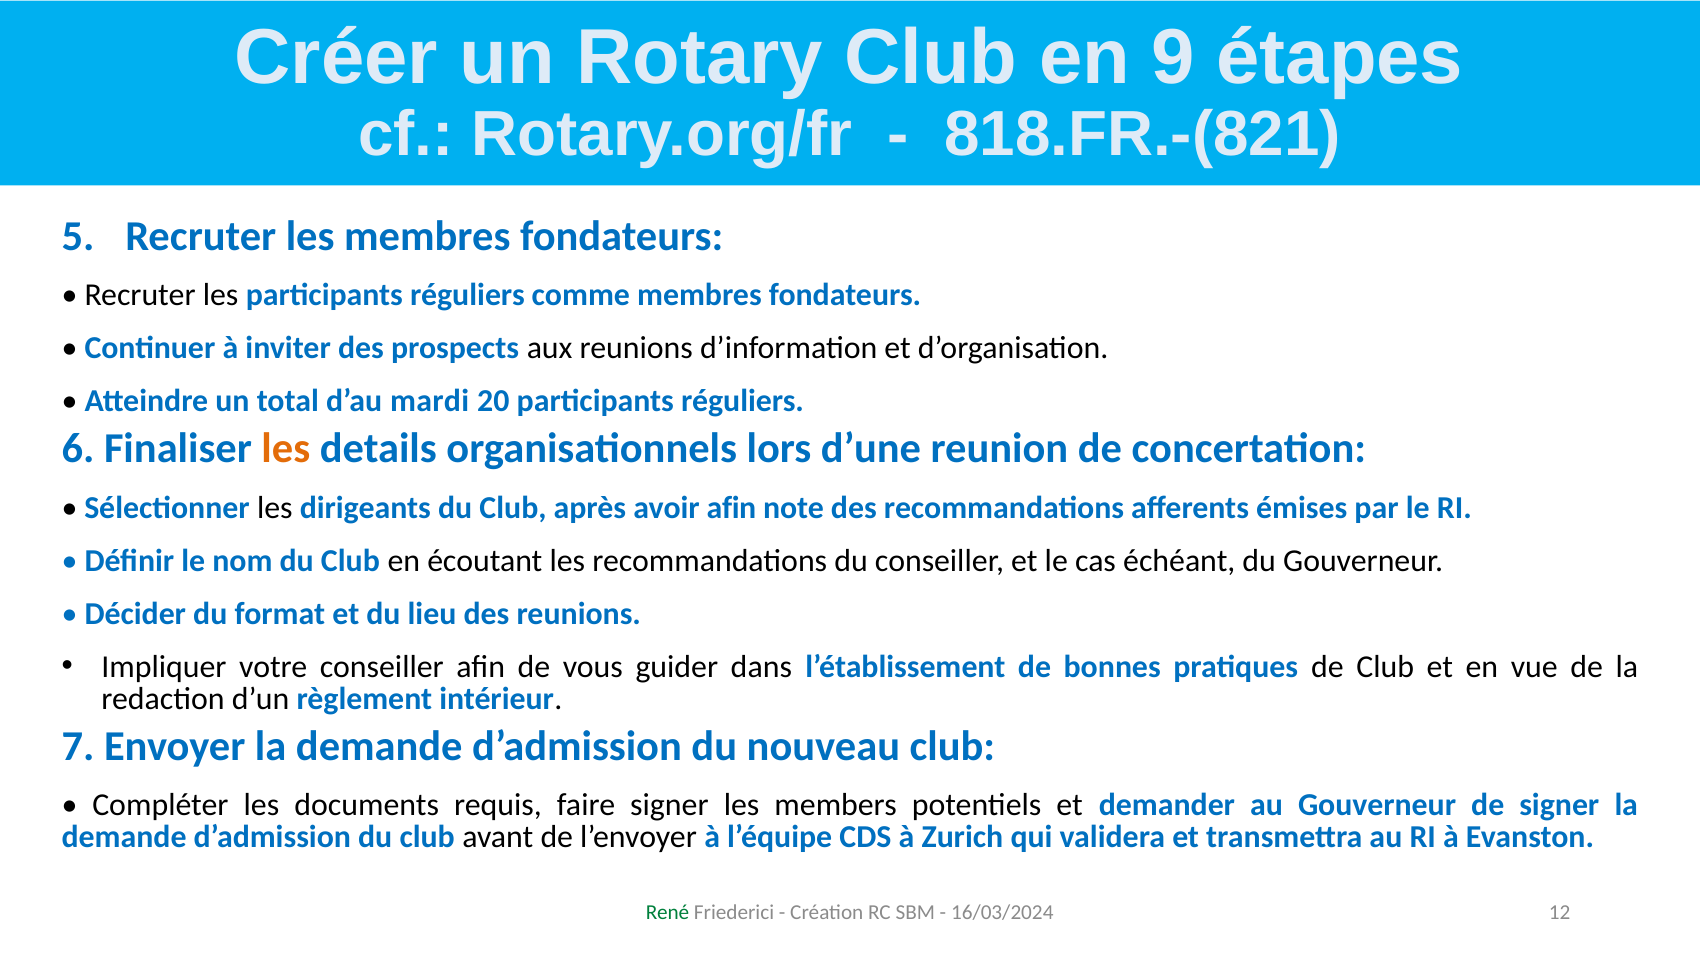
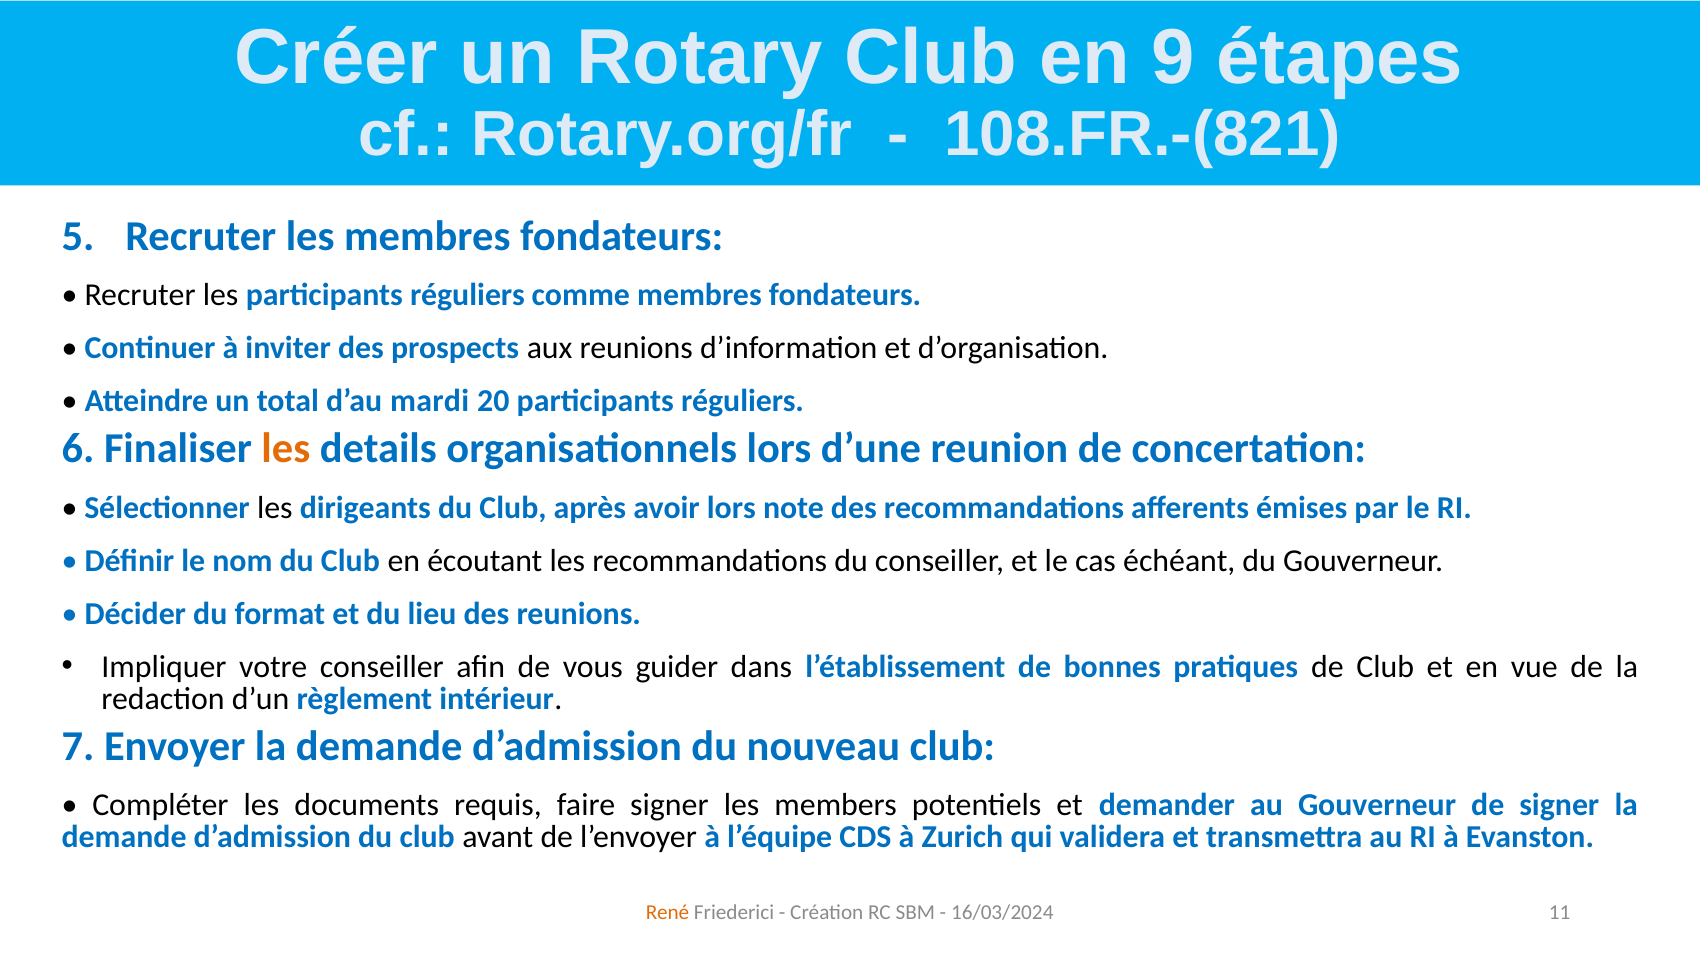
818.FR.-(821: 818.FR.-(821 -> 108.FR.-(821
avoir afin: afin -> lors
René colour: green -> orange
12: 12 -> 11
